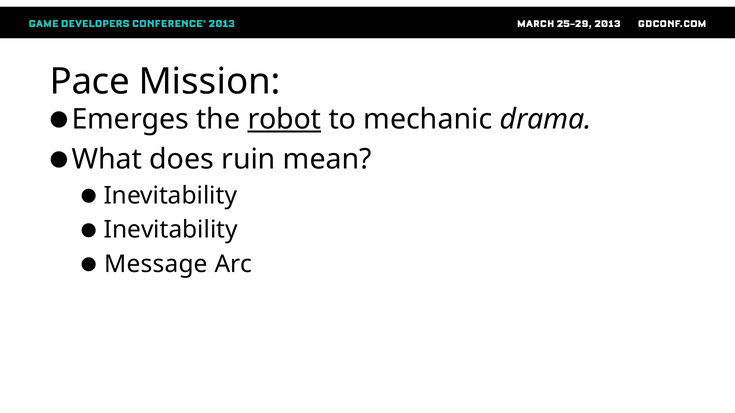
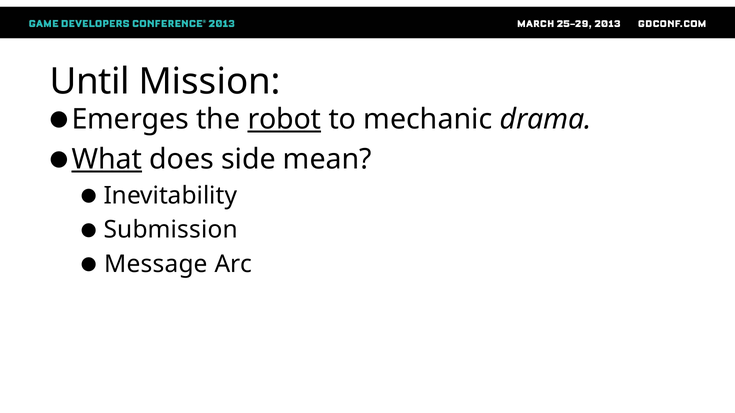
Pace: Pace -> Until
What underline: none -> present
ruin: ruin -> side
Inevitability at (171, 230): Inevitability -> Submission
